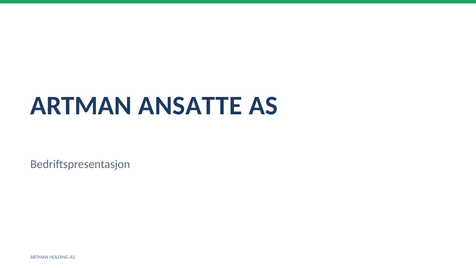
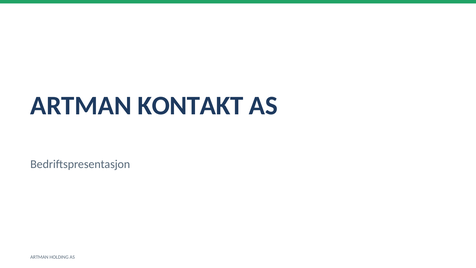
ANSATTE: ANSATTE -> KONTAKT
